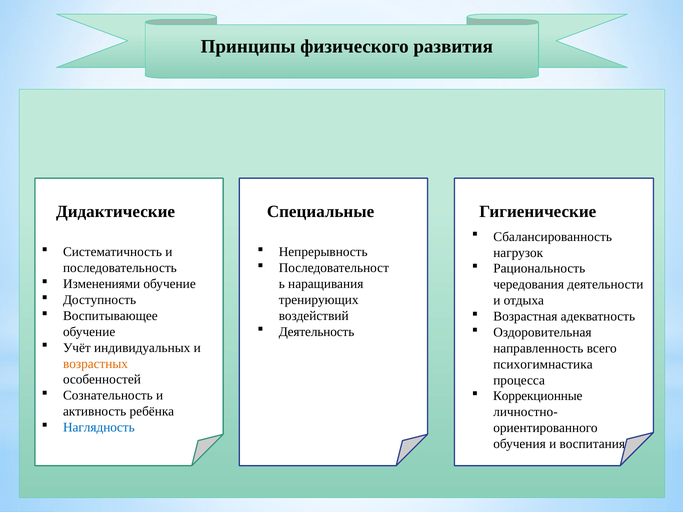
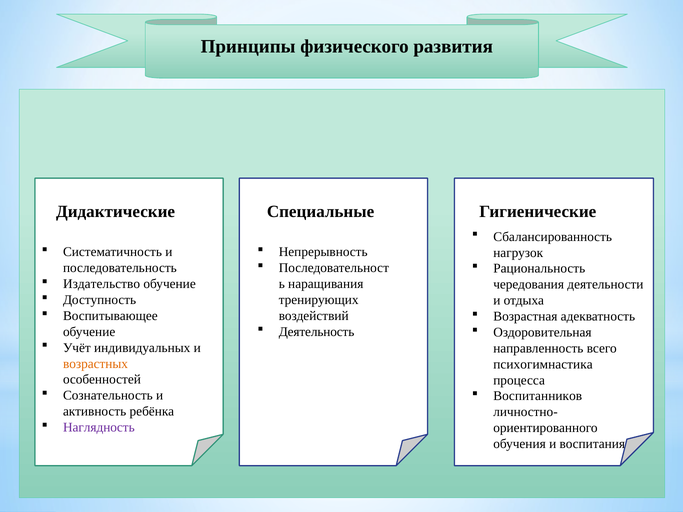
Изменениями: Изменениями -> Издательство
Коррекционные: Коррекционные -> Воспитанников
Наглядность colour: blue -> purple
